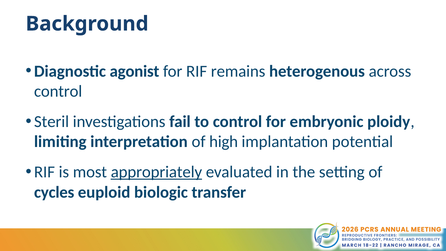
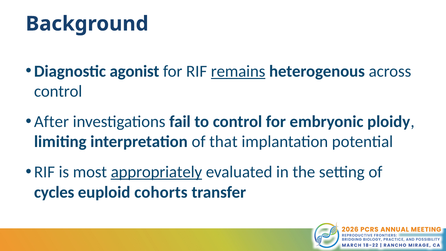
remains underline: none -> present
Steril: Steril -> After
high: high -> that
biologic: biologic -> cohorts
